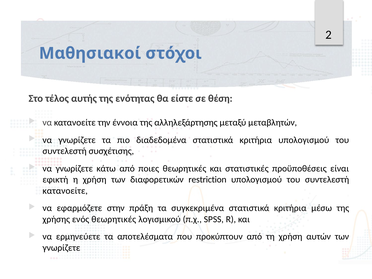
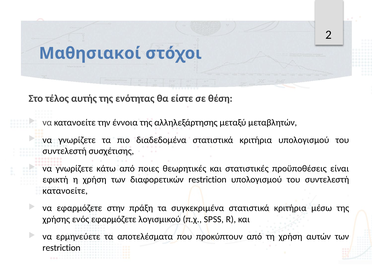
ενός θεωρητικές: θεωρητικές -> εφαρμόζετε
γνωρίζετε at (61, 248): γνωρίζετε -> restriction
